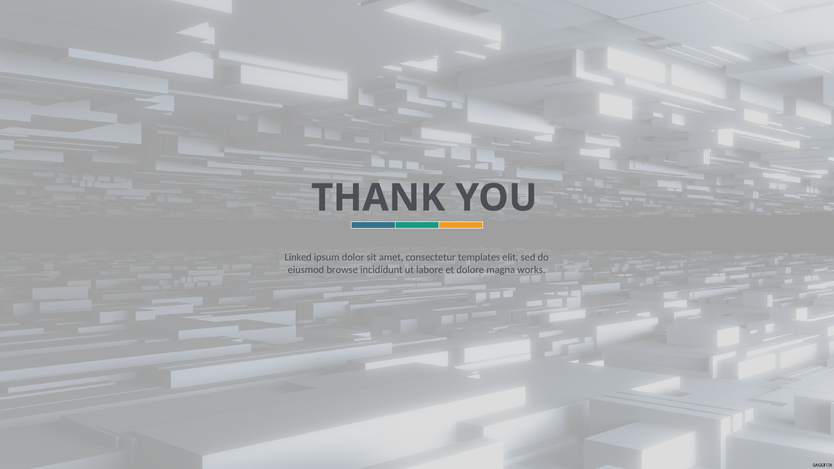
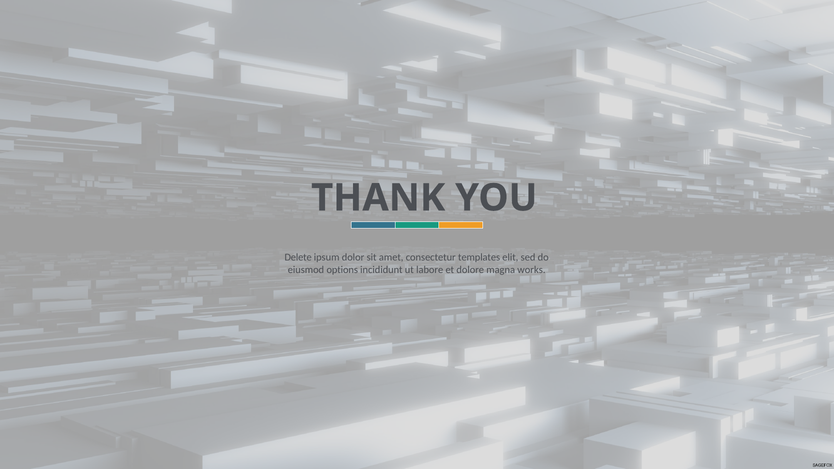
Linked: Linked -> Delete
browse: browse -> options
